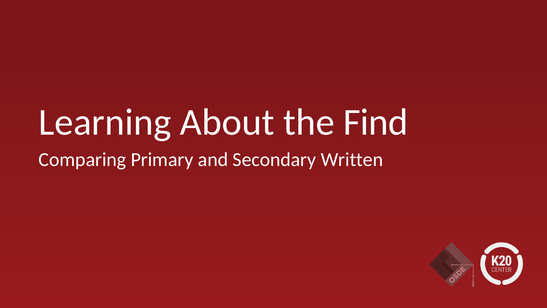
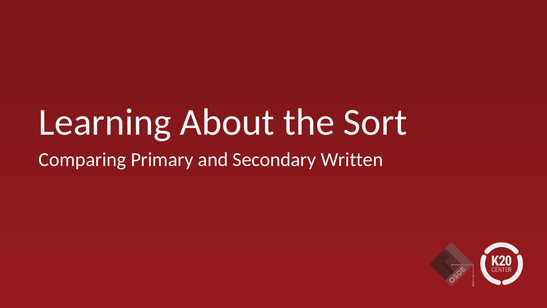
Find: Find -> Sort
